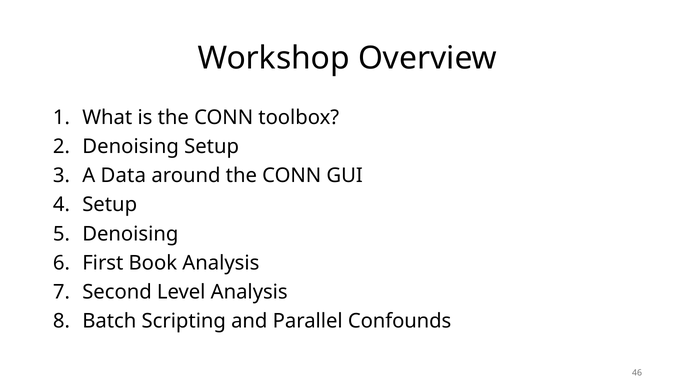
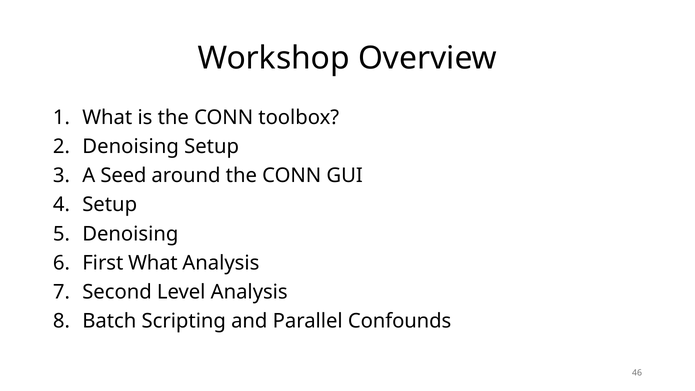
Data: Data -> Seed
First Book: Book -> What
